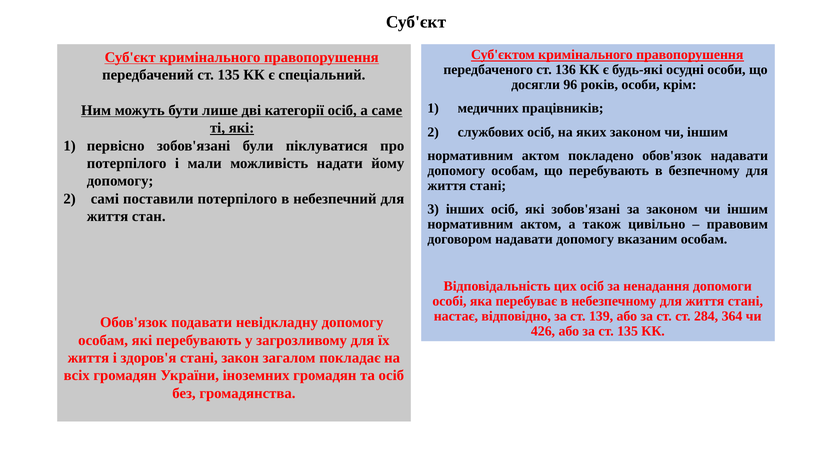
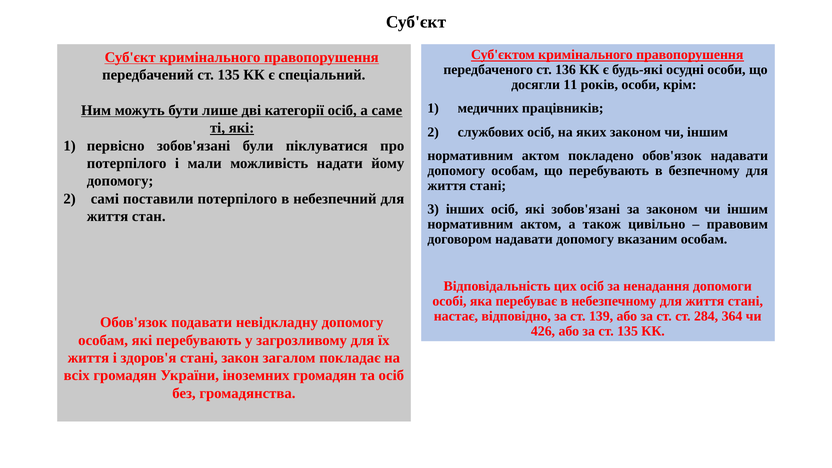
96: 96 -> 11
